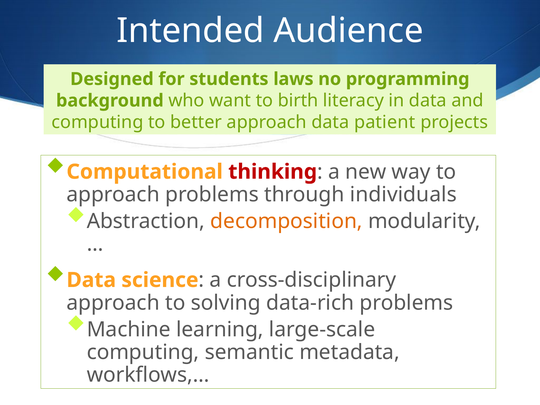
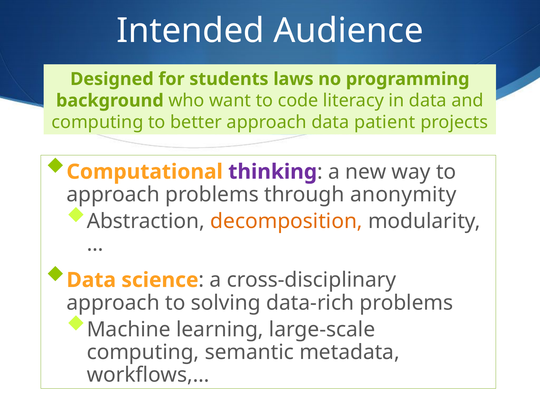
birth: birth -> code
thinking colour: red -> purple
individuals: individuals -> anonymity
